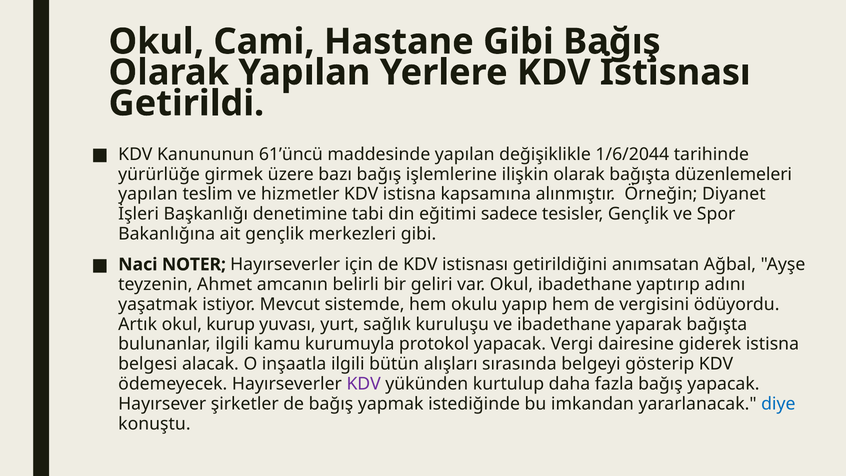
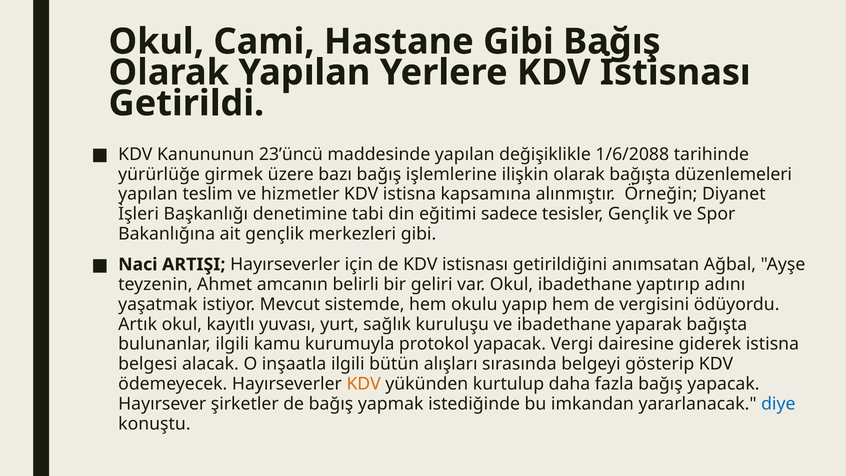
61’üncü: 61’üncü -> 23’üncü
1/6/2044: 1/6/2044 -> 1/6/2088
NOTER: NOTER -> ARTIŞI
kurup: kurup -> kayıtlı
KDV at (364, 384) colour: purple -> orange
